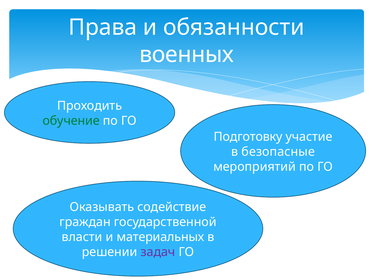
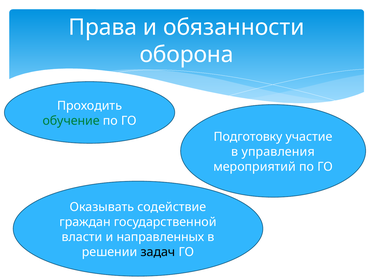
военных: военных -> оборона
безопасные: безопасные -> управления
материальных: материальных -> направленных
задач colour: purple -> black
